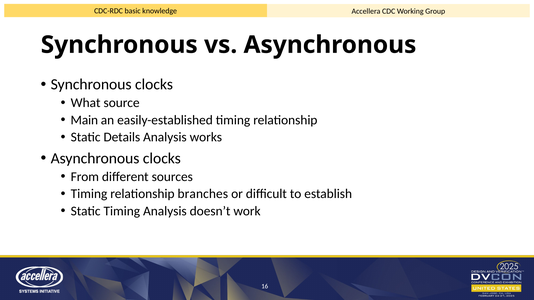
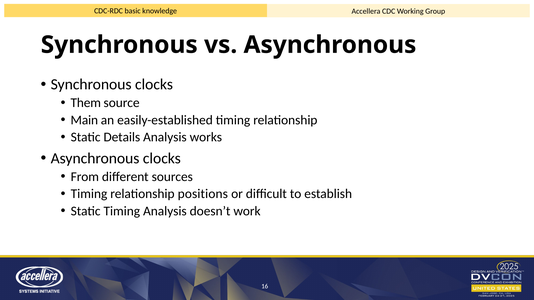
What: What -> Them
branches: branches -> positions
